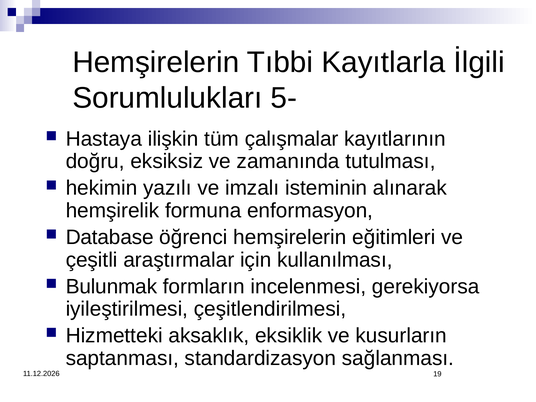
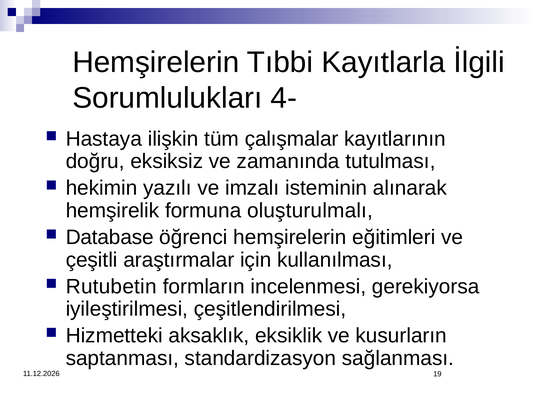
5-: 5- -> 4-
enformasyon: enformasyon -> oluşturulmalı
Bulunmak: Bulunmak -> Rutubetin
